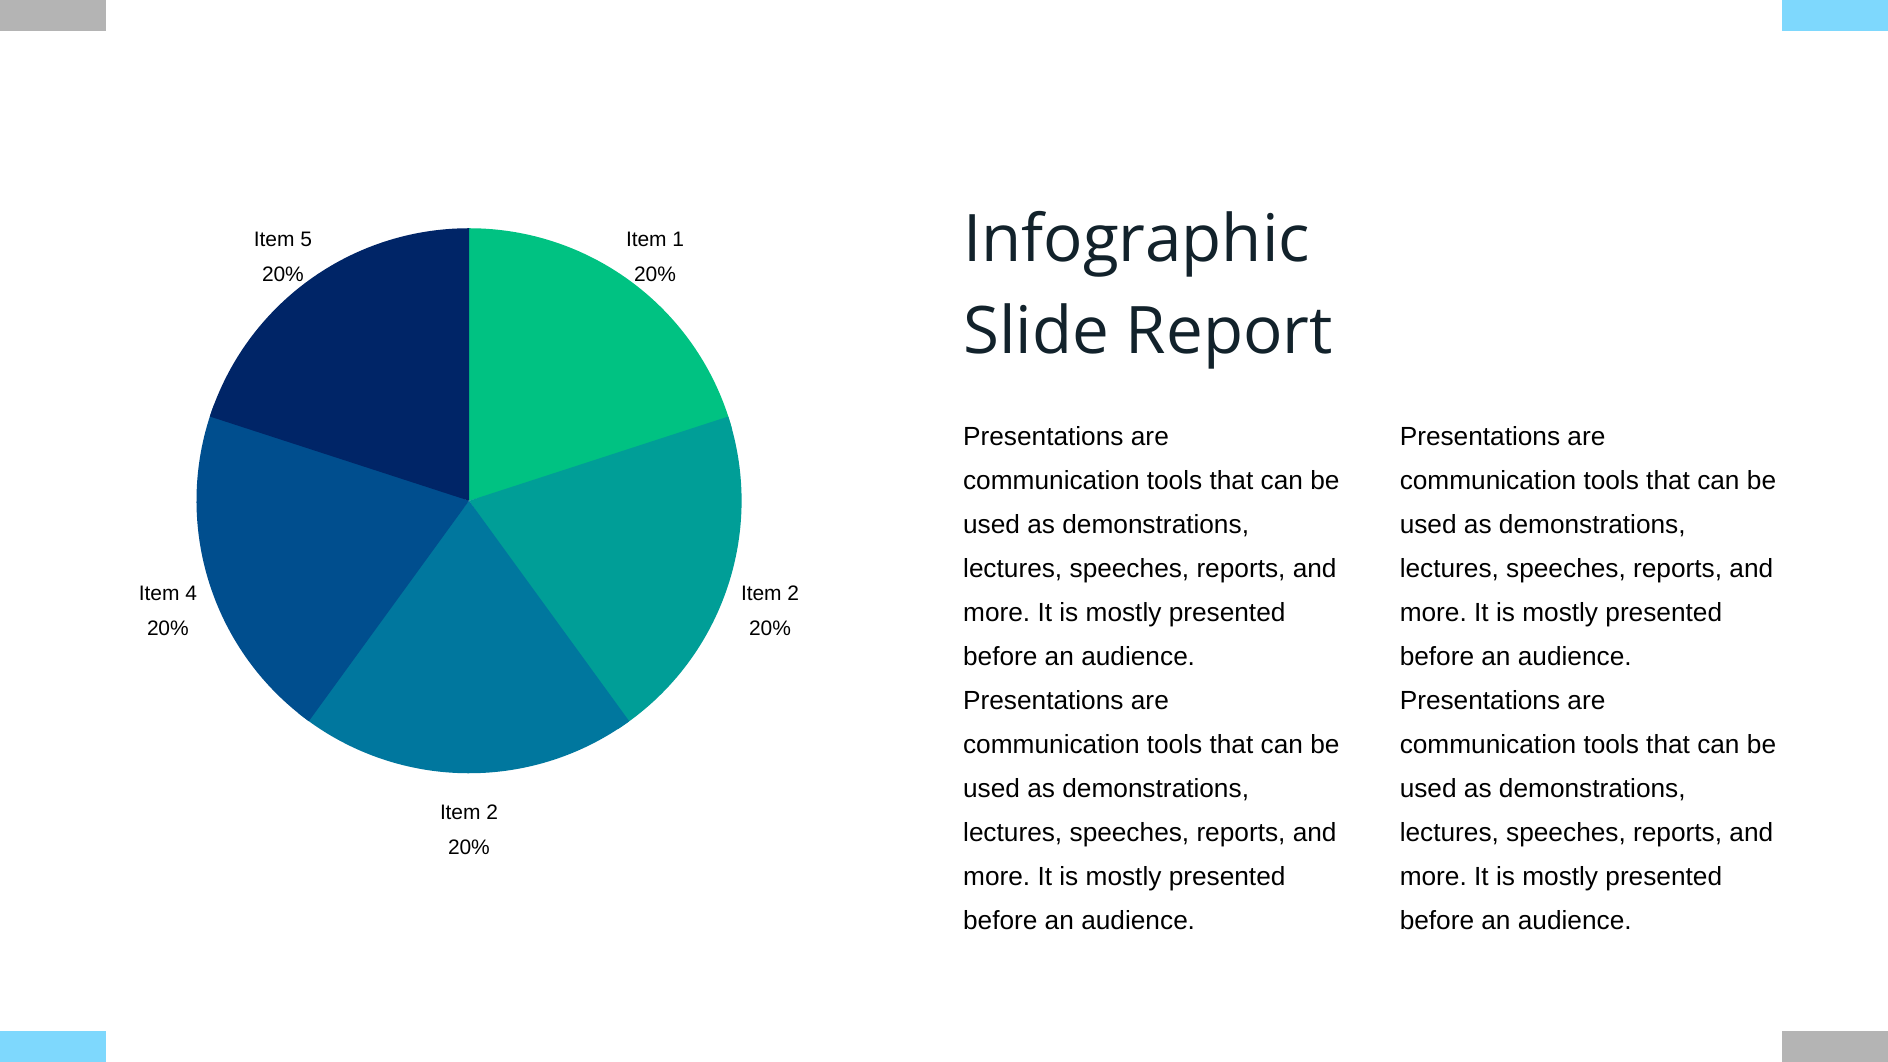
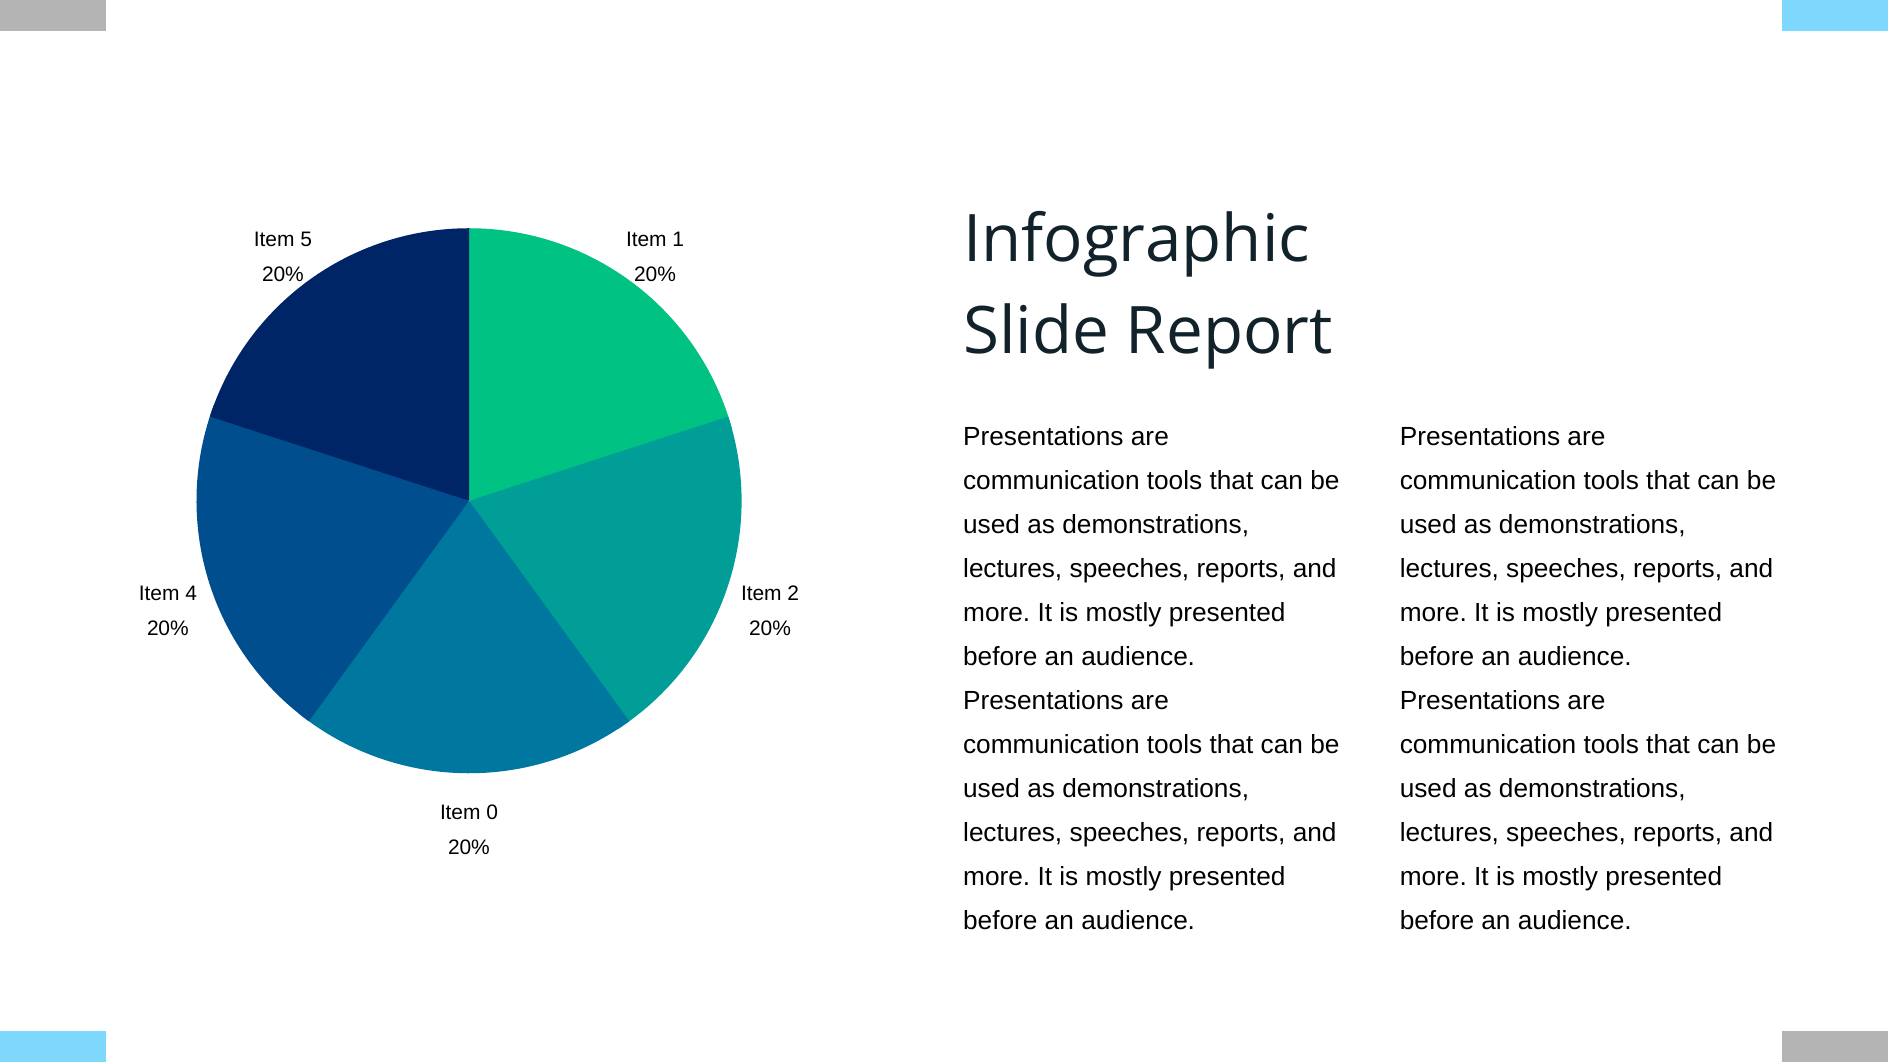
2 at (492, 812): 2 -> 0
